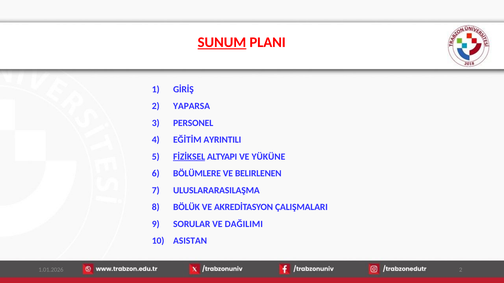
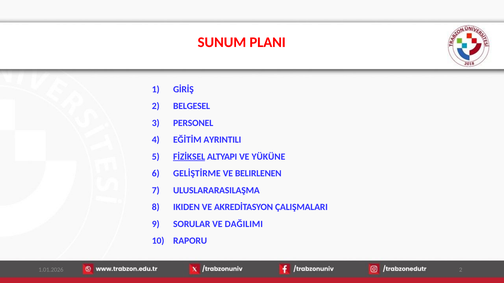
SUNUM underline: present -> none
YAPARSA: YAPARSA -> BELGESEL
BÖLÜMLERE: BÖLÜMLERE -> GELİŞTİRME
BÖLÜK: BÖLÜK -> IKIDEN
ASISTAN: ASISTAN -> RAPORU
